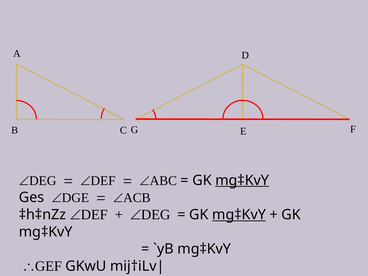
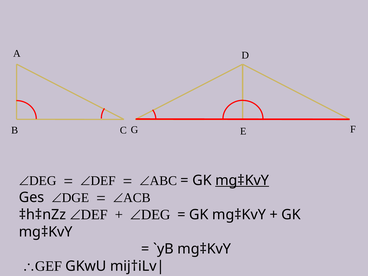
mg‡KvY at (239, 215) underline: present -> none
